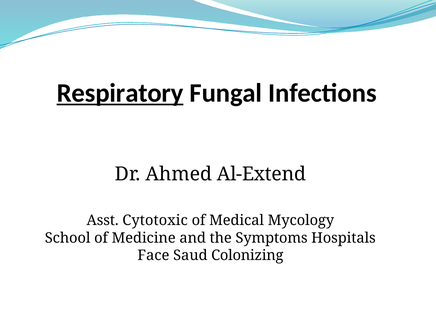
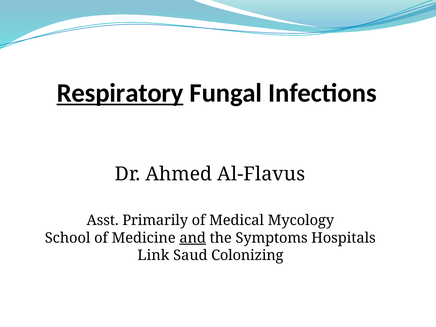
Al-Extend: Al-Extend -> Al-Flavus
Cytotoxic: Cytotoxic -> Primarily
and underline: none -> present
Face: Face -> Link
